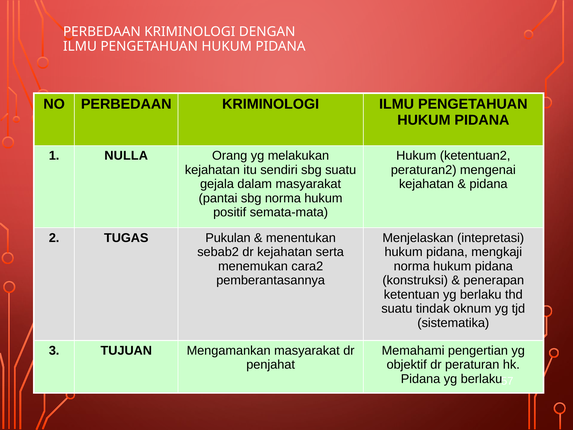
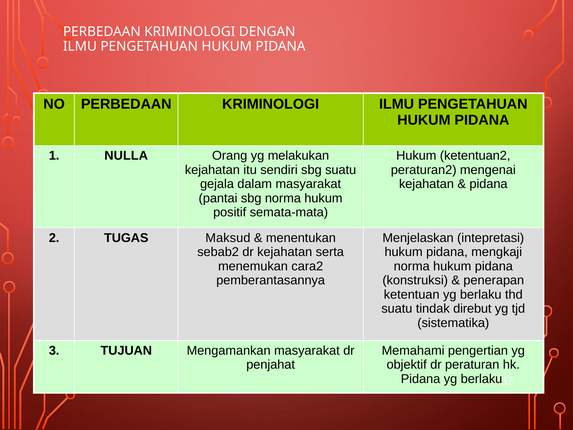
Pukulan: Pukulan -> Maksud
oknum: oknum -> direbut
